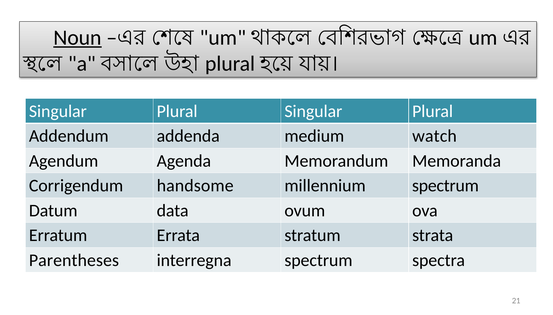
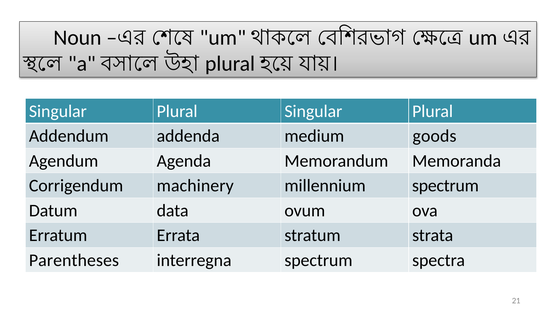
Noun underline: present -> none
watch: watch -> goods
handsome: handsome -> machinery
